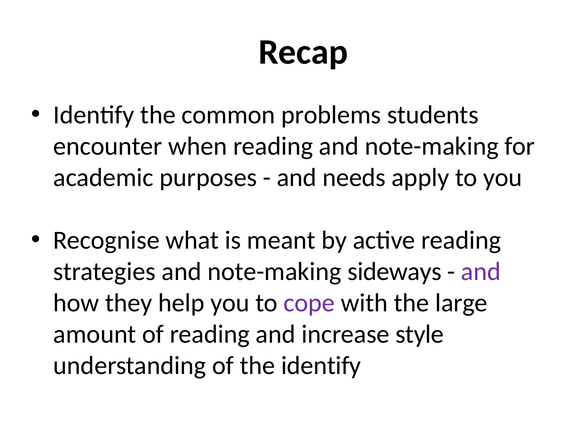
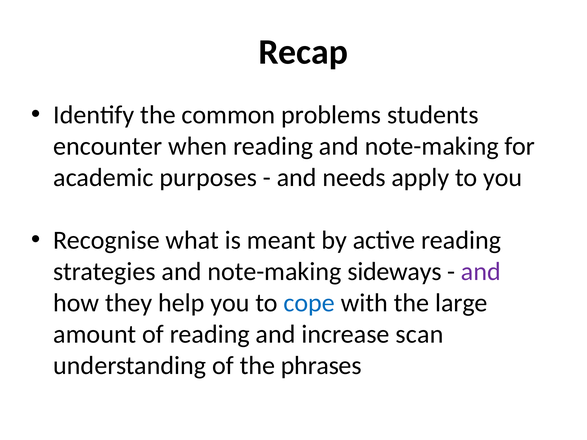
cope colour: purple -> blue
style: style -> scan
the identify: identify -> phrases
